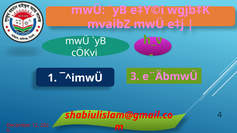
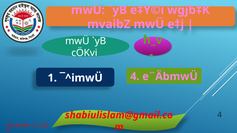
¯^imwÜ 3: 3 -> 4
